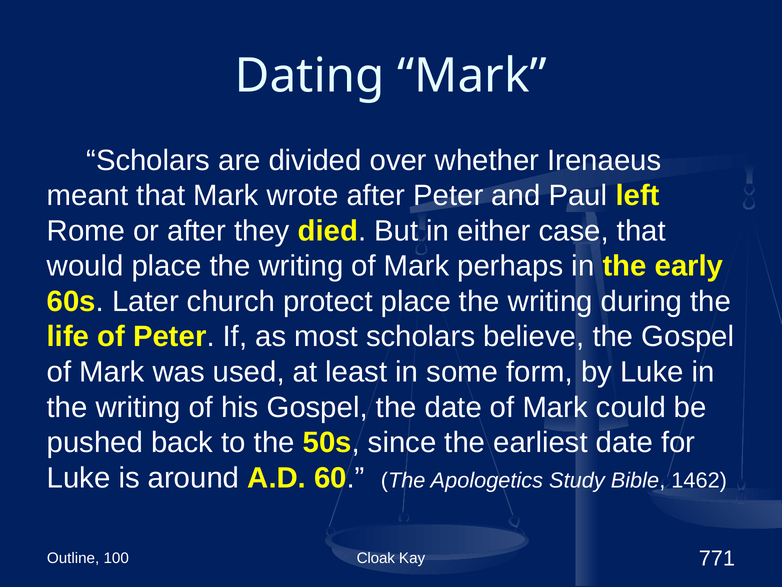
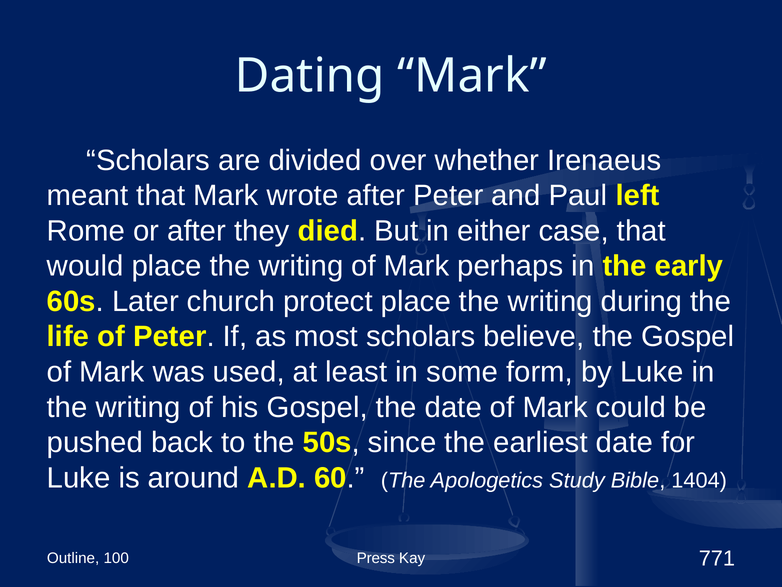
1462: 1462 -> 1404
Cloak: Cloak -> Press
